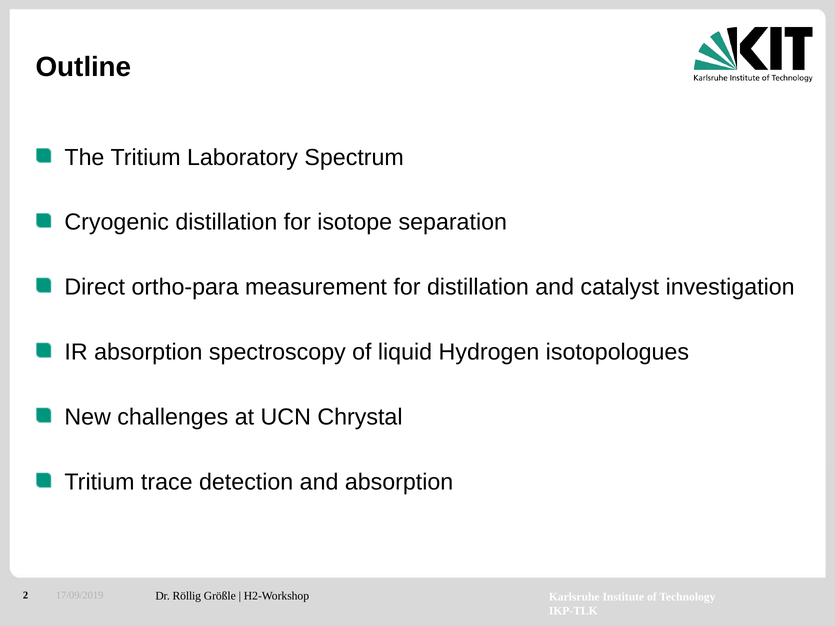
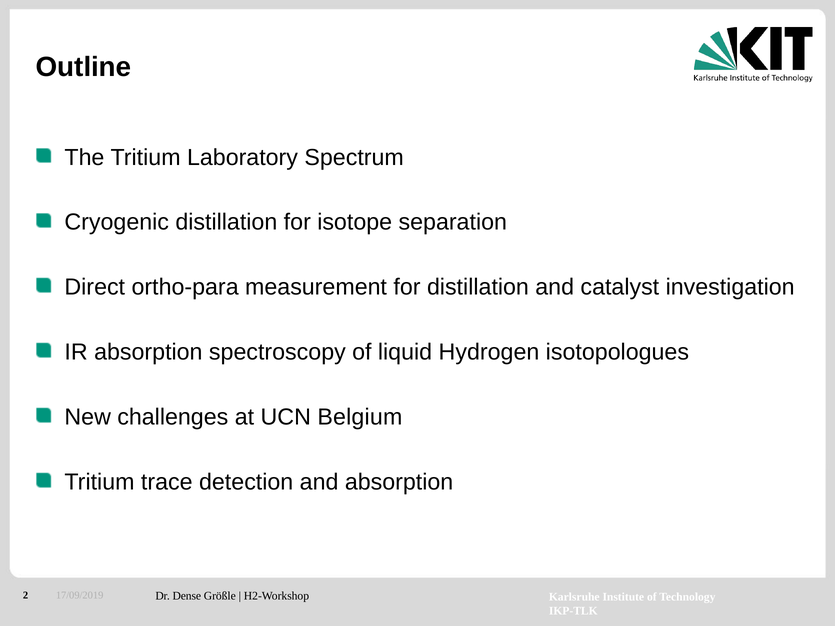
Chrystal: Chrystal -> Belgium
Röllig: Röllig -> Dense
